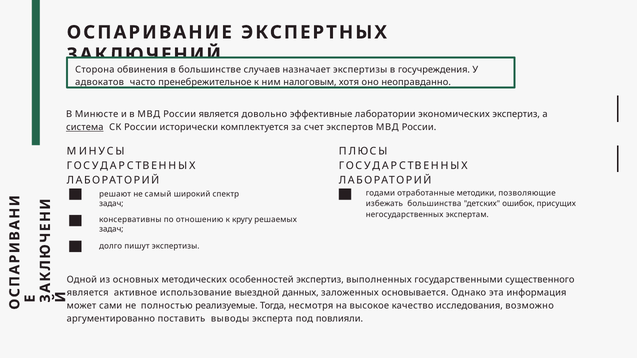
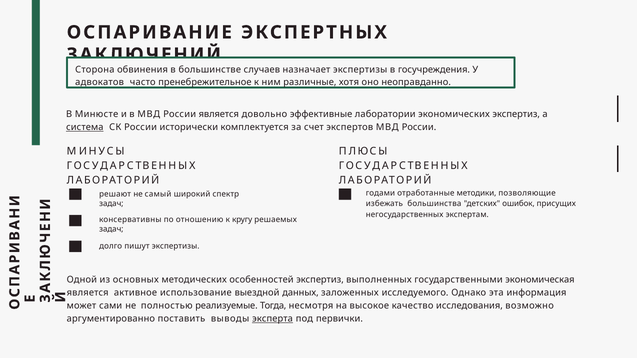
налоговым: налоговым -> различные
существенного: существенного -> экономическая
основывается: основывается -> исследуемого
эксперта underline: none -> present
повлияли: повлияли -> первички
